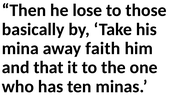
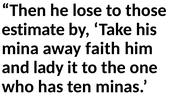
basically: basically -> estimate
that: that -> lady
